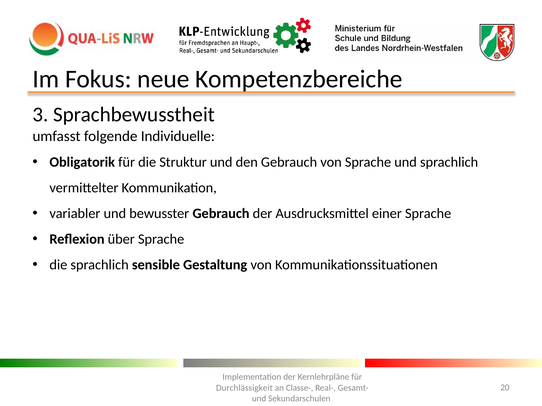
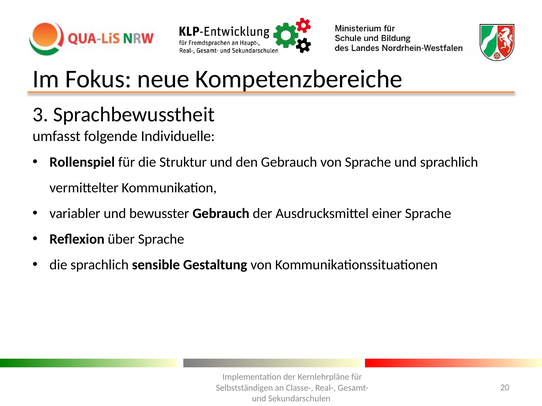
Obligatorik: Obligatorik -> Rollenspiel
Durchlässigkeit: Durchlässigkeit -> Selbstständigen
